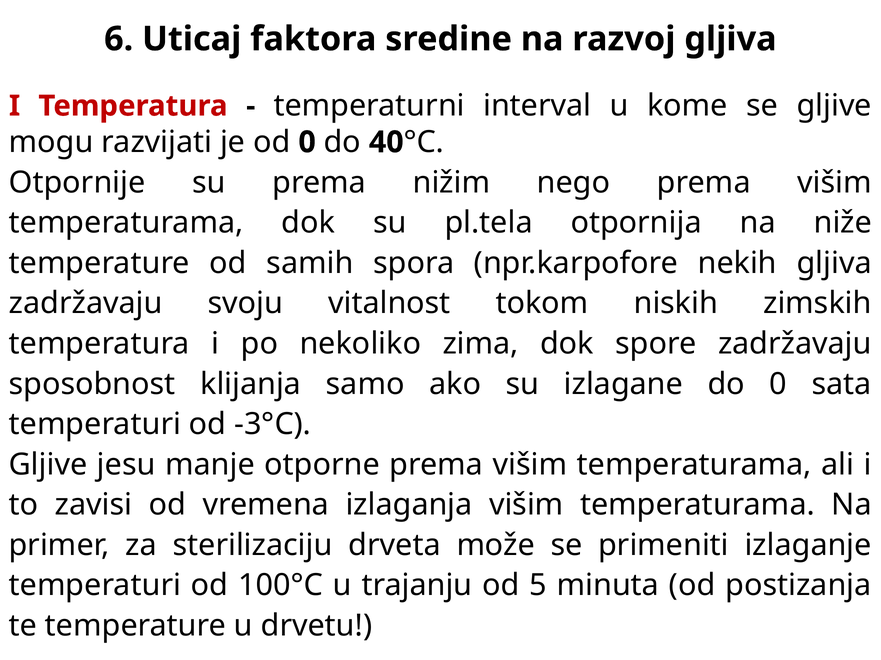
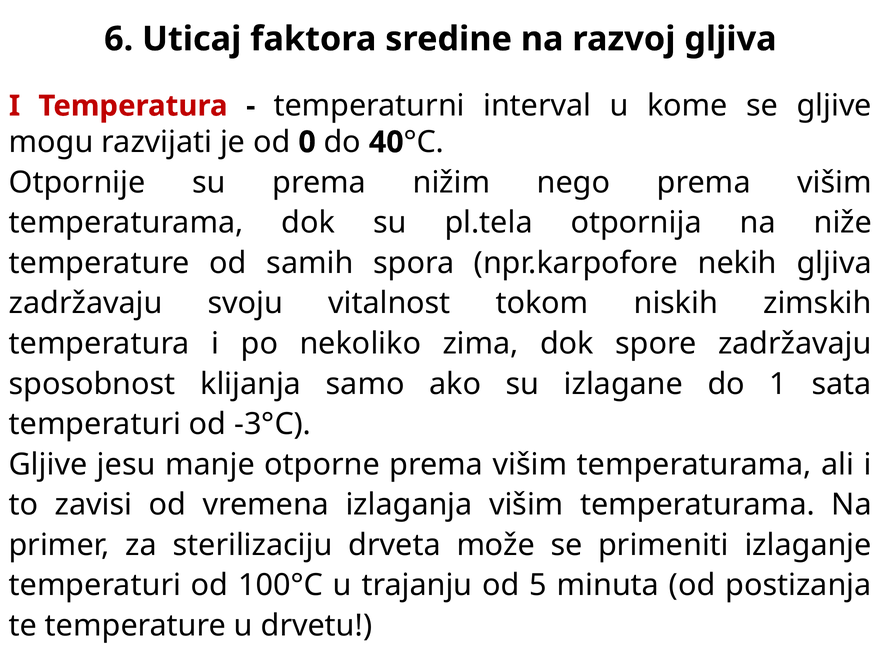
do 0: 0 -> 1
